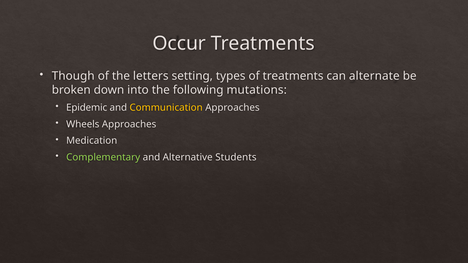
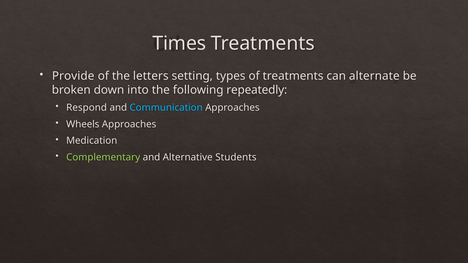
Occur: Occur -> Times
Though: Though -> Provide
mutations: mutations -> repeatedly
Epidemic: Epidemic -> Respond
Communication colour: yellow -> light blue
